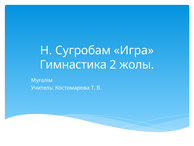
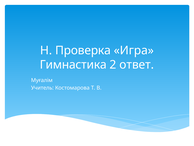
Сугробам: Сугробам -> Проверка
жолы: жолы -> ответ
